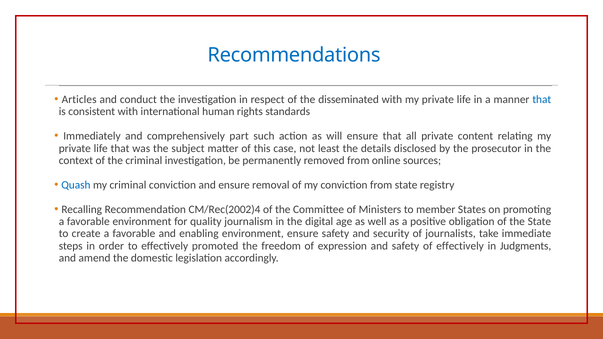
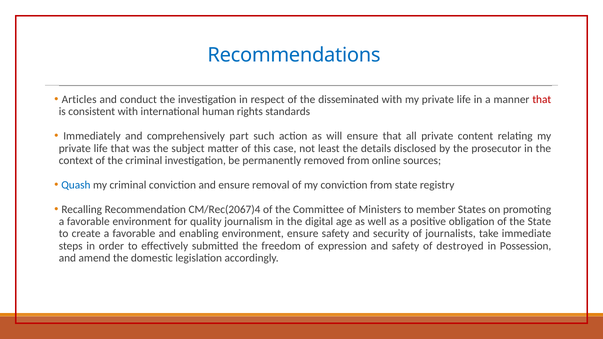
that at (542, 100) colour: blue -> red
CM/Rec(2002)4: CM/Rec(2002)4 -> CM/Rec(2067)4
promoted: promoted -> submitted
of effectively: effectively -> destroyed
Judgments: Judgments -> Possession
